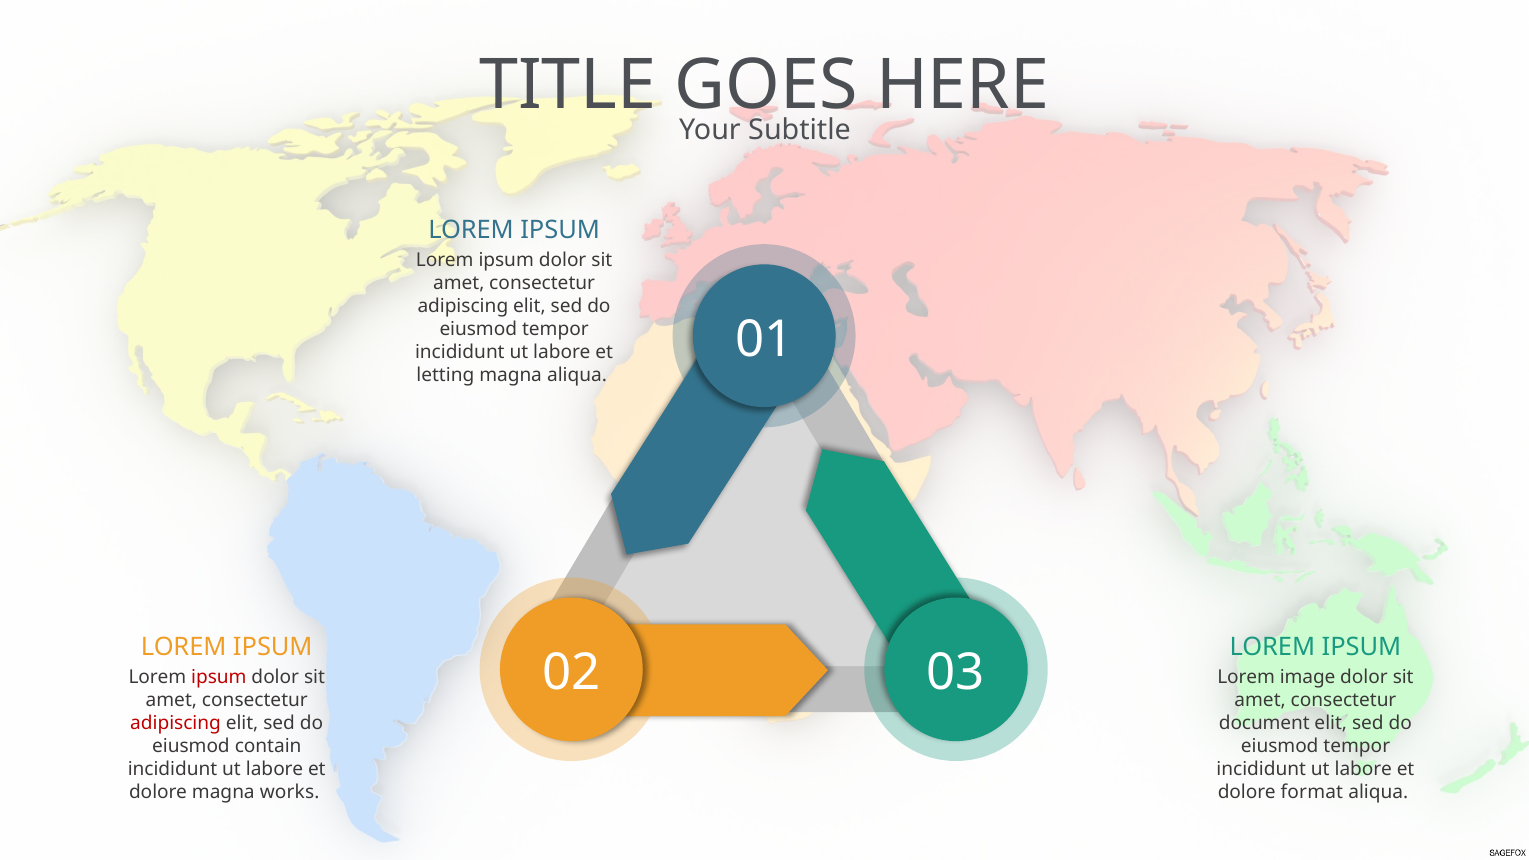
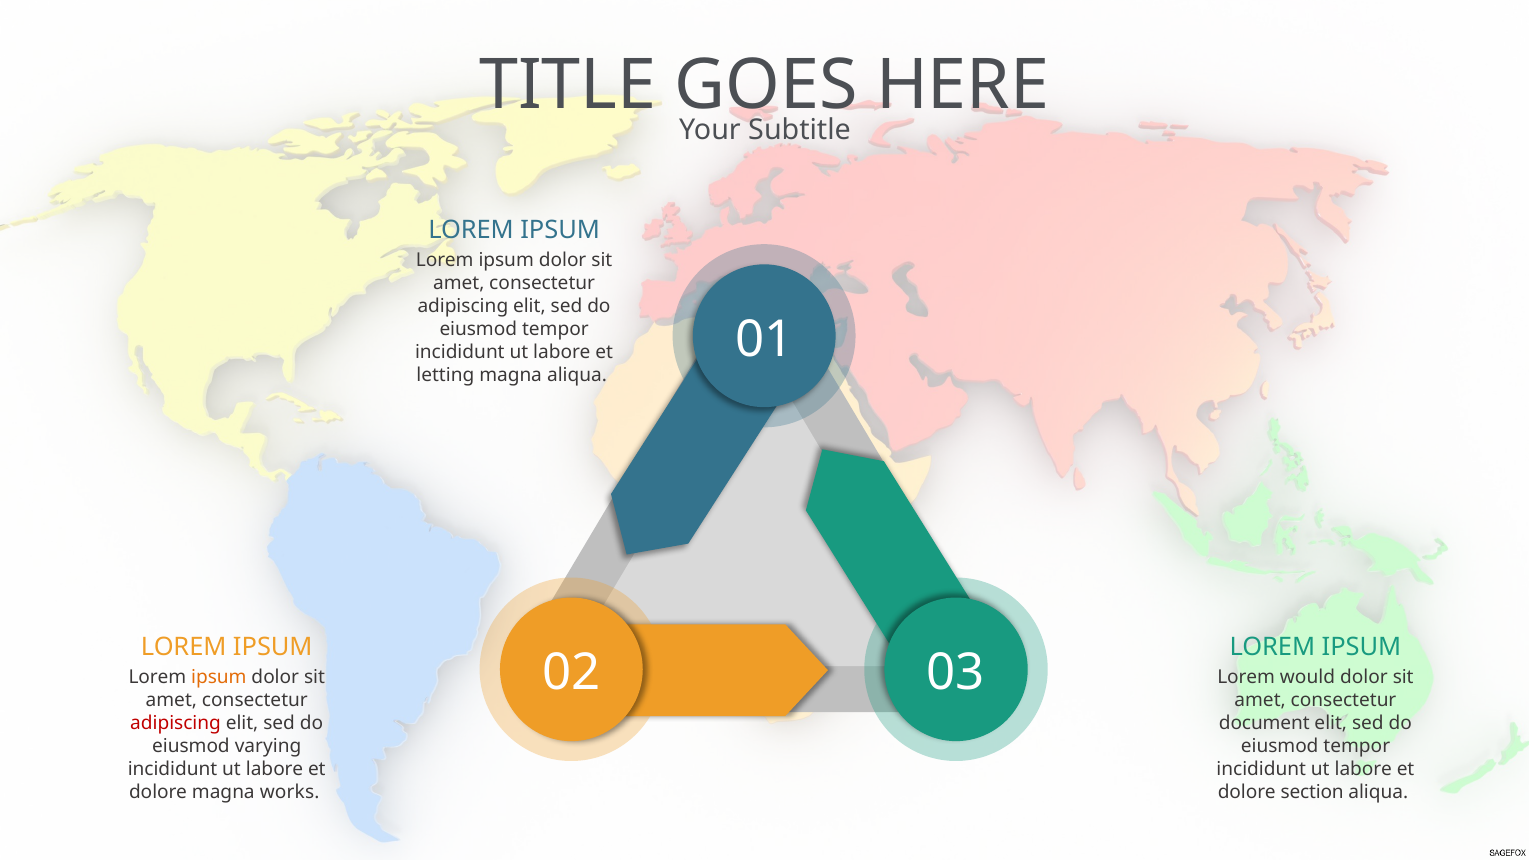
ipsum at (219, 677) colour: red -> orange
image: image -> would
contain: contain -> varying
format: format -> section
